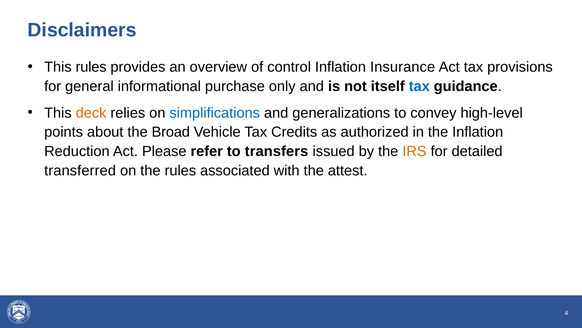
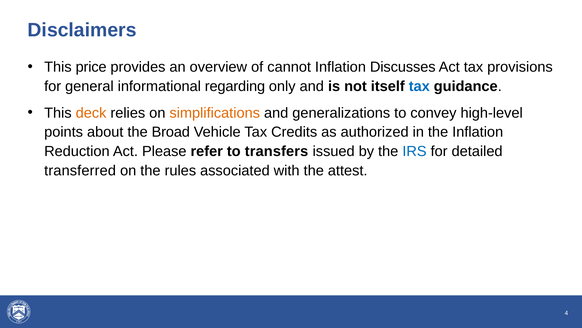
This rules: rules -> price
control: control -> cannot
Insurance: Insurance -> Discusses
purchase: purchase -> regarding
simplifications colour: blue -> orange
IRS colour: orange -> blue
